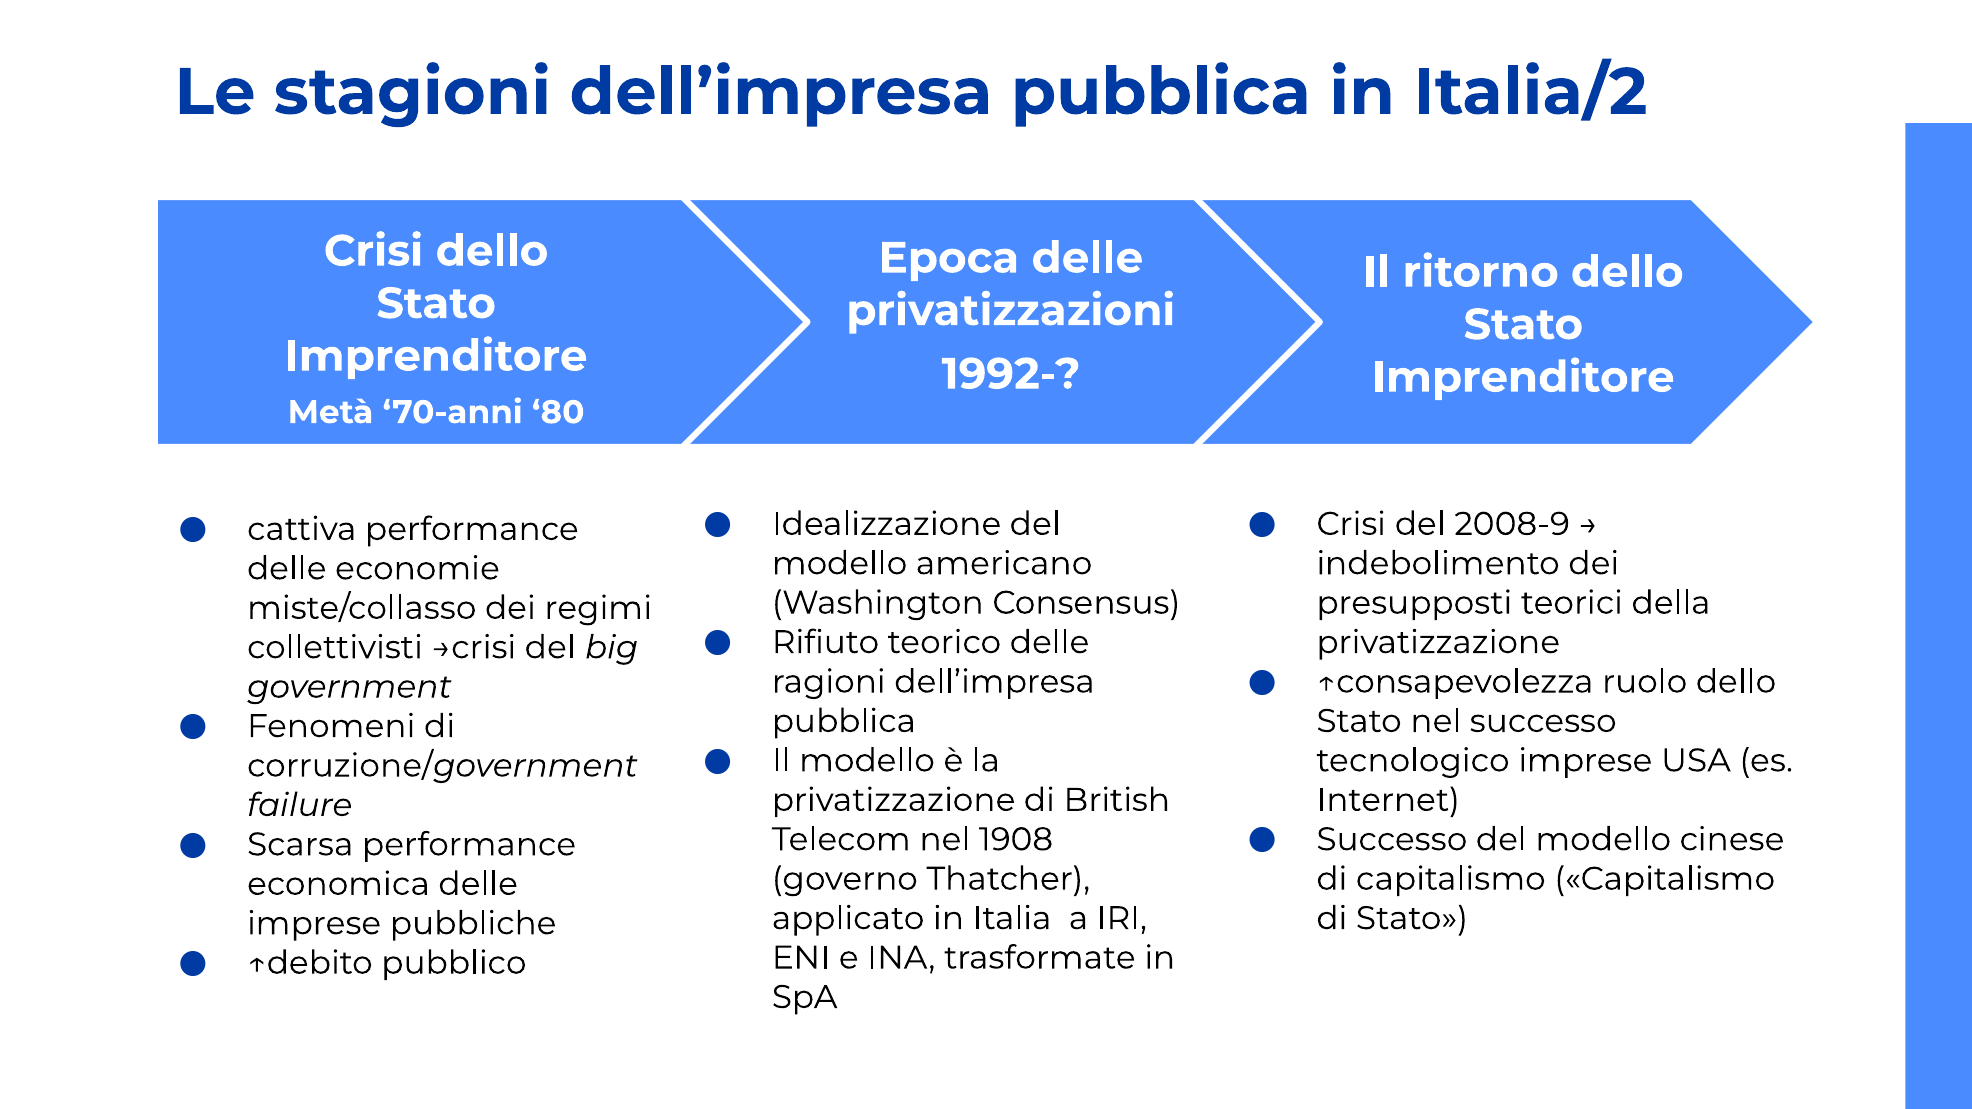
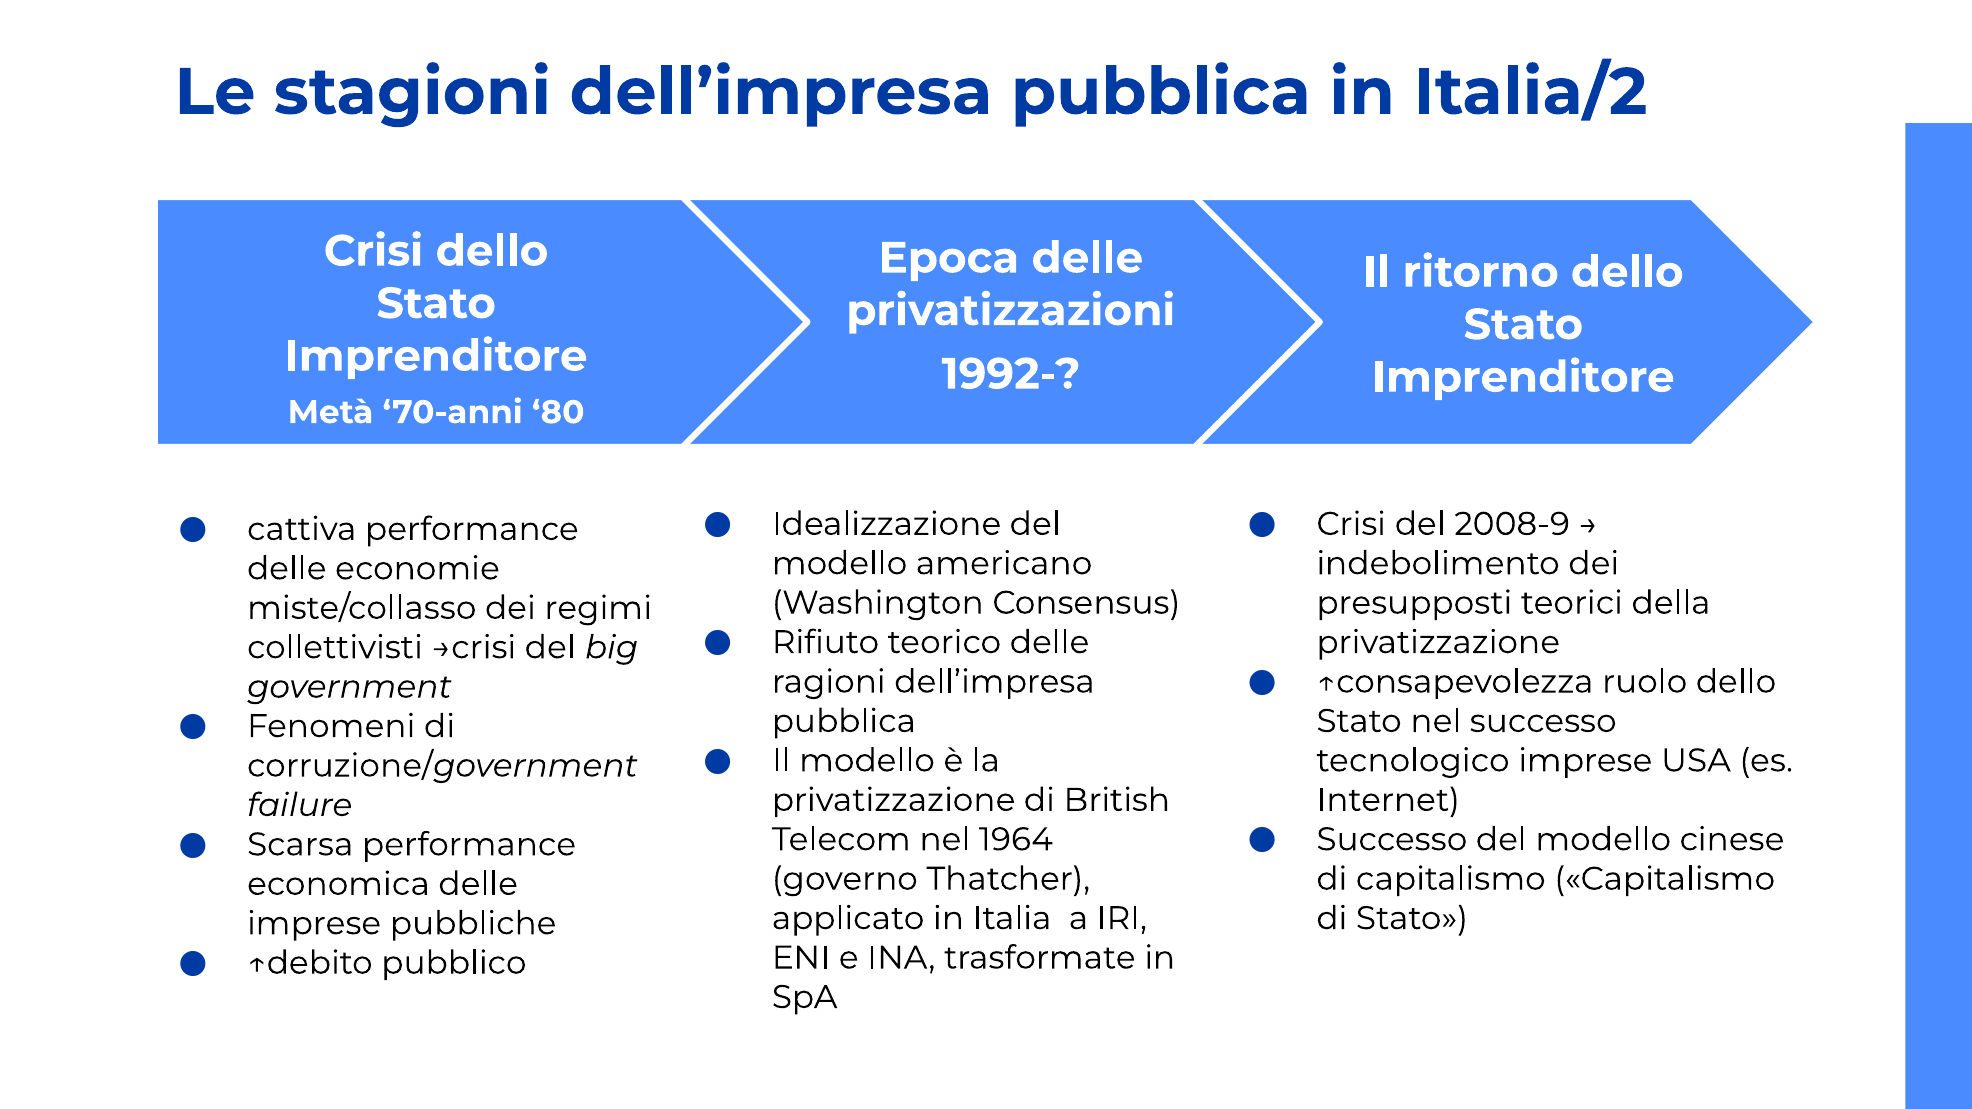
1908: 1908 -> 1964
